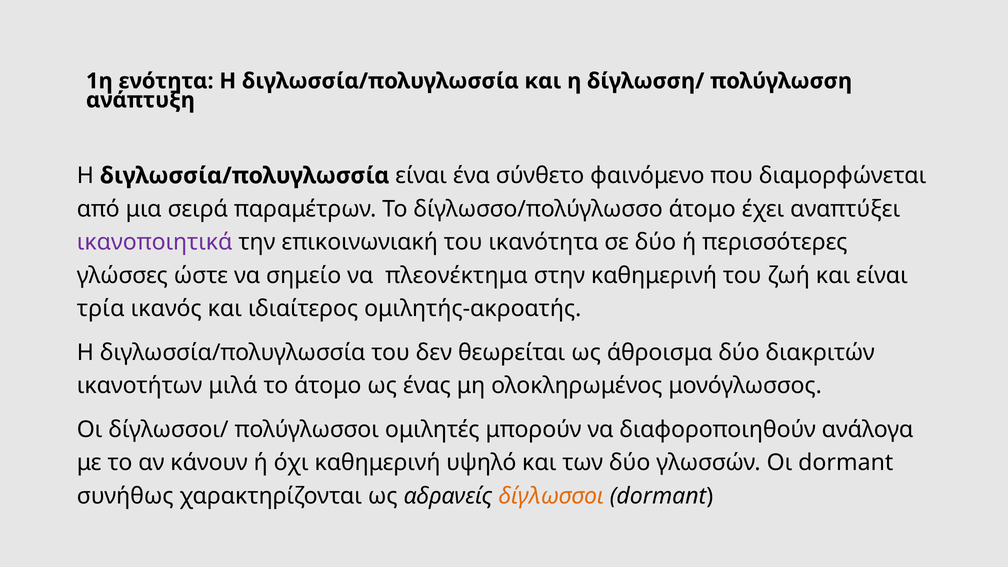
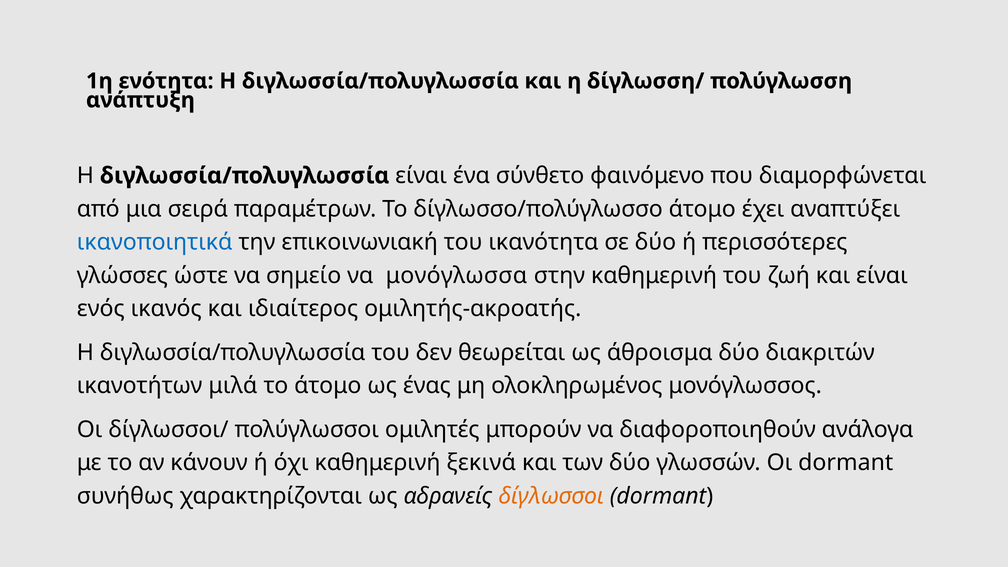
ικανοποιητικά colour: purple -> blue
πλεονέκτημα: πλεονέκτημα -> μονόγλωσσα
τρία: τρία -> ενός
υψηλό: υψηλό -> ξεκινά
